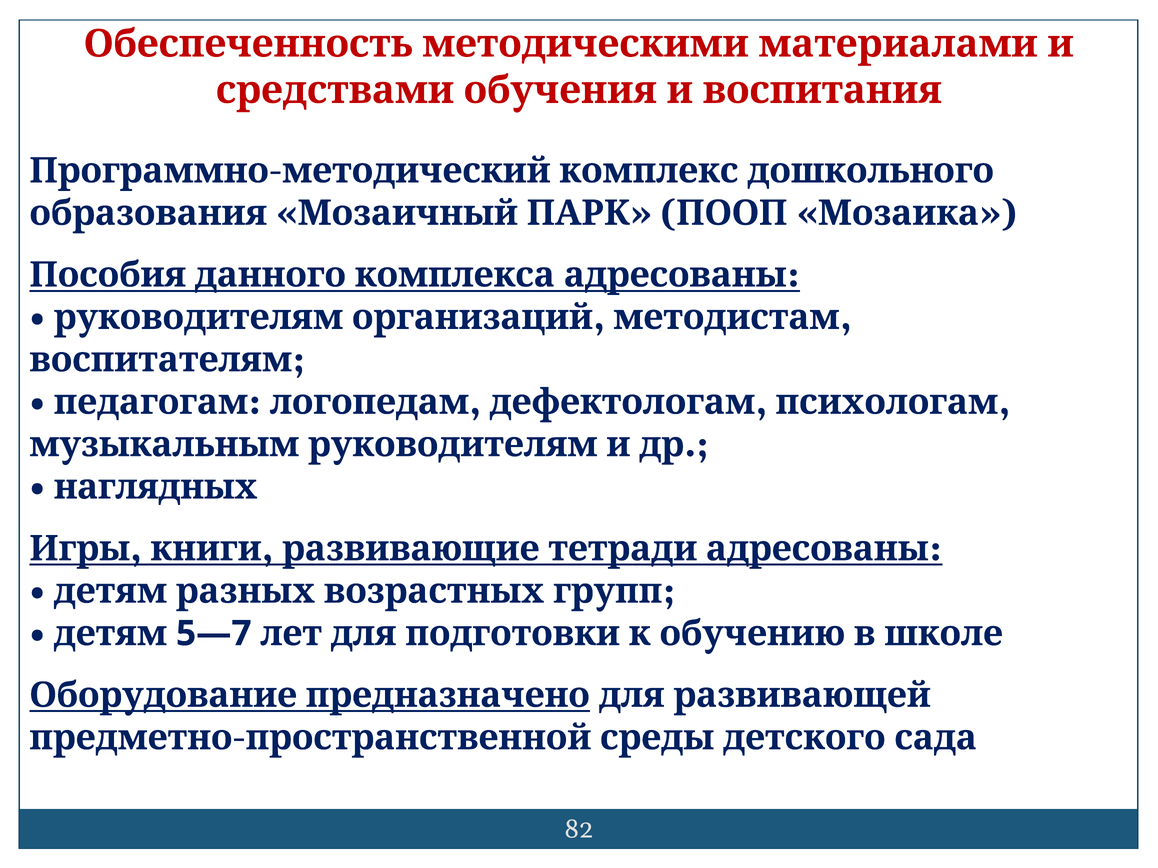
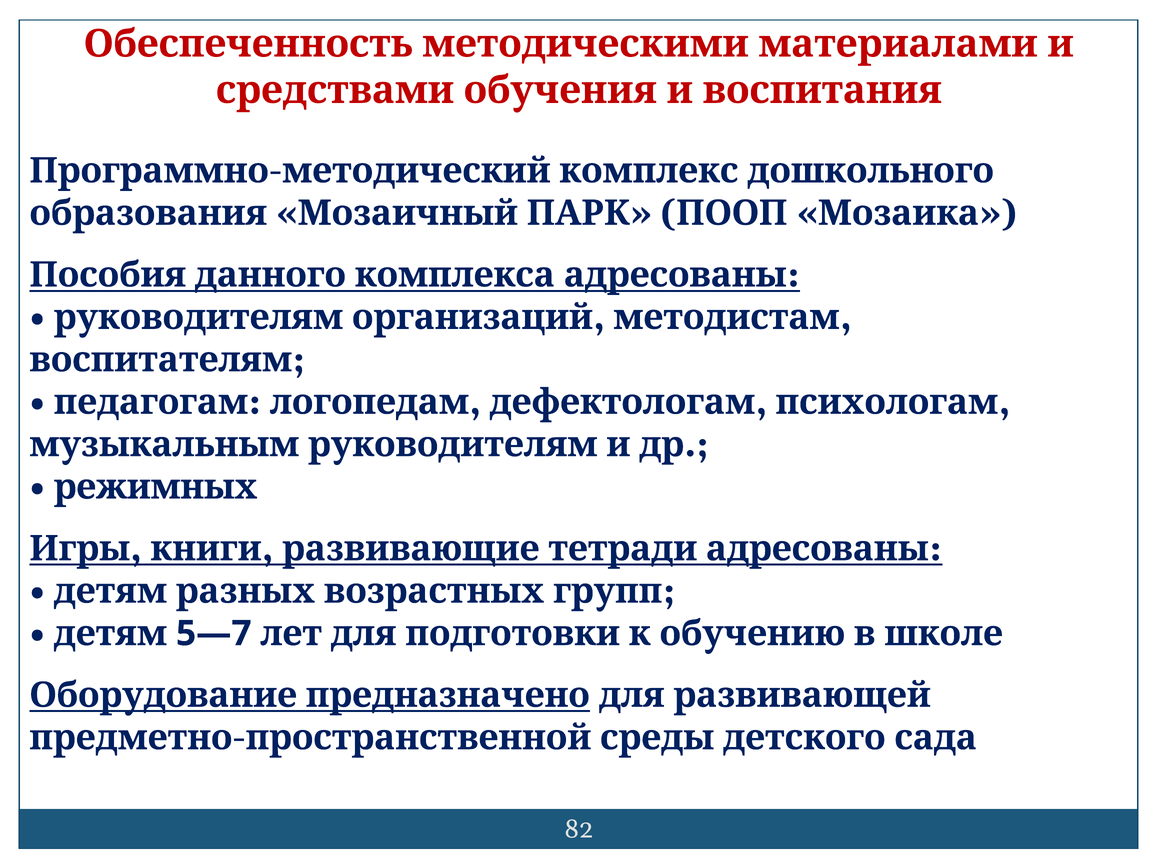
наглядных: наглядных -> режимных
